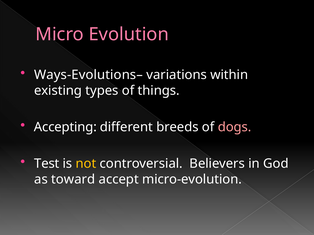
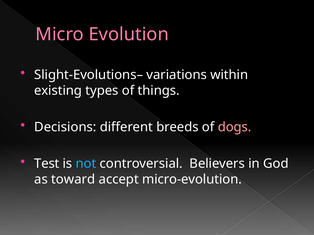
Ways-Evolutions–: Ways-Evolutions– -> Slight-Evolutions–
Accepting: Accepting -> Decisions
not colour: yellow -> light blue
